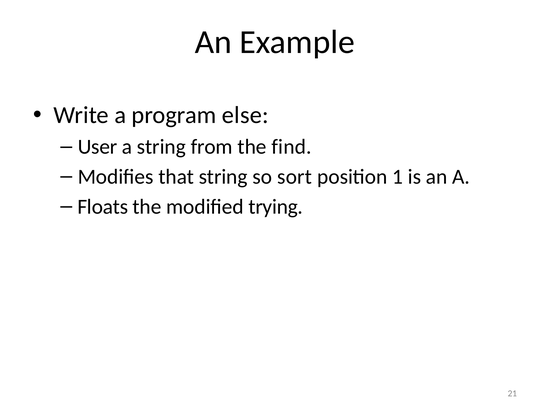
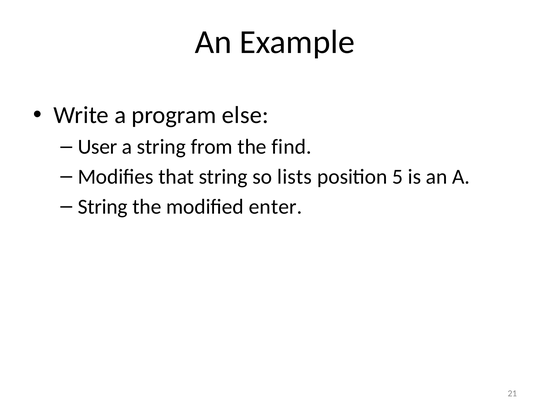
sort: sort -> lists
1: 1 -> 5
Floats at (103, 207): Floats -> String
trying: trying -> enter
